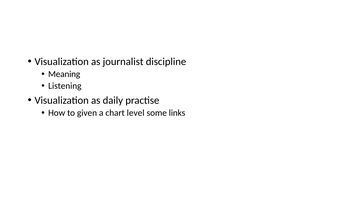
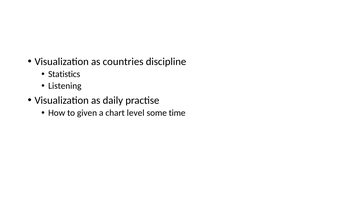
journalist: journalist -> countries
Meaning: Meaning -> Statistics
links: links -> time
